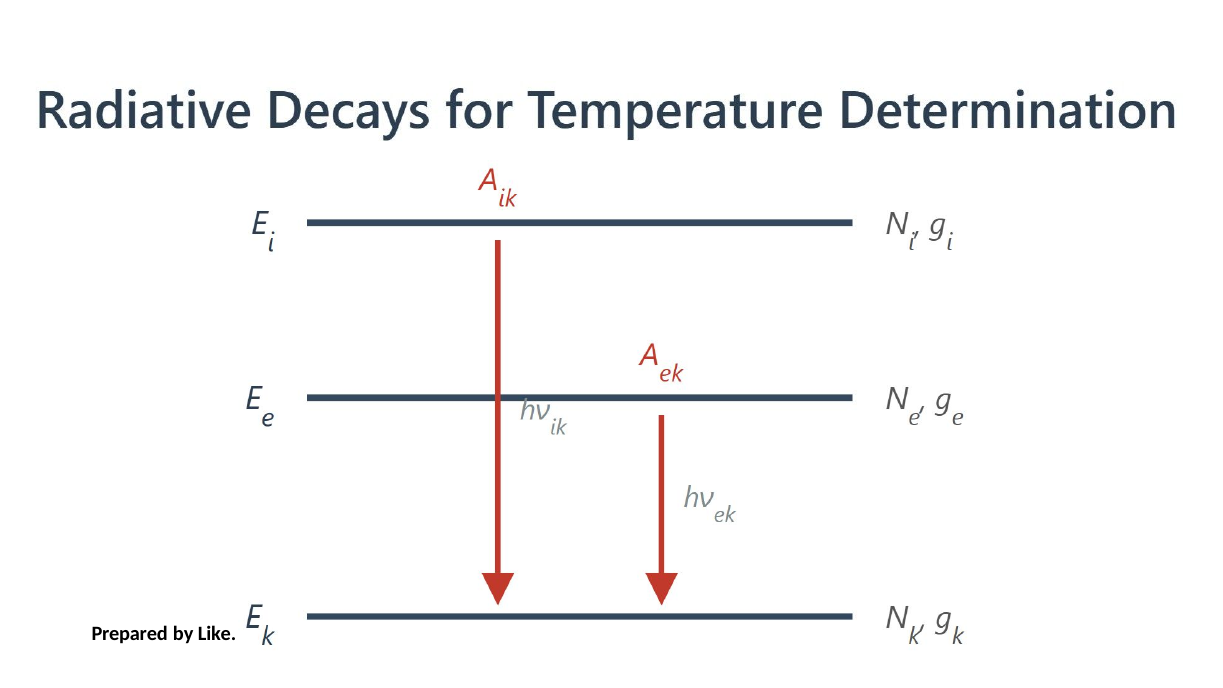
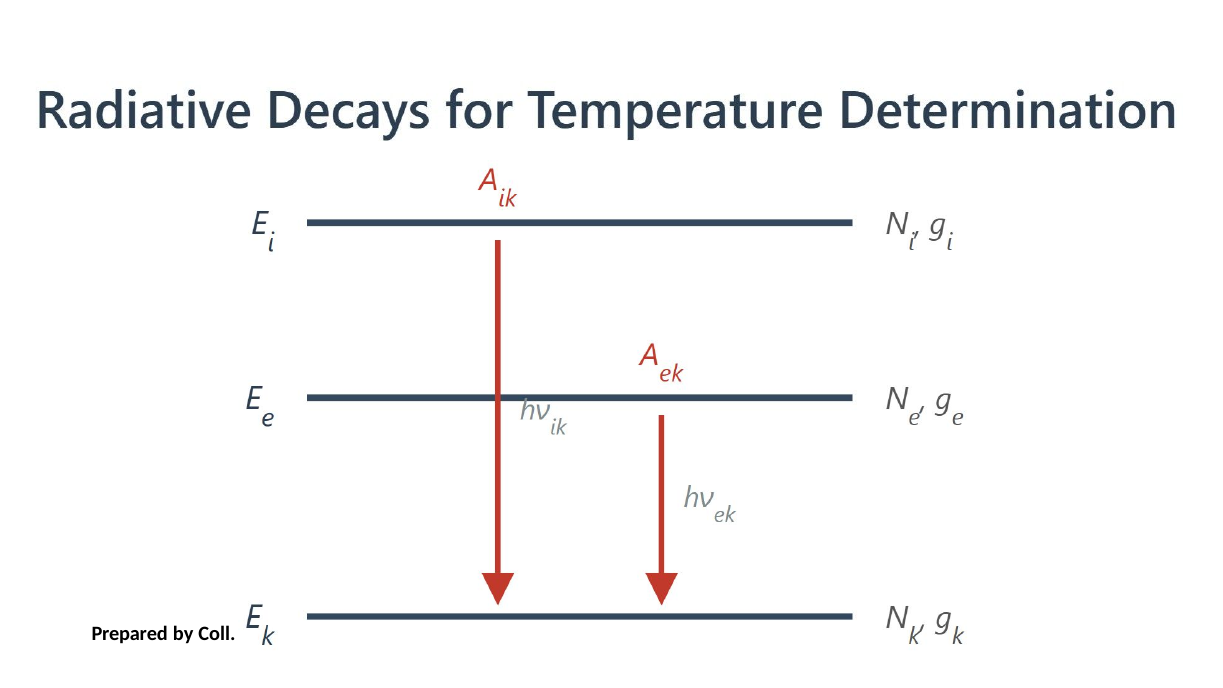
Like: Like -> Coll
